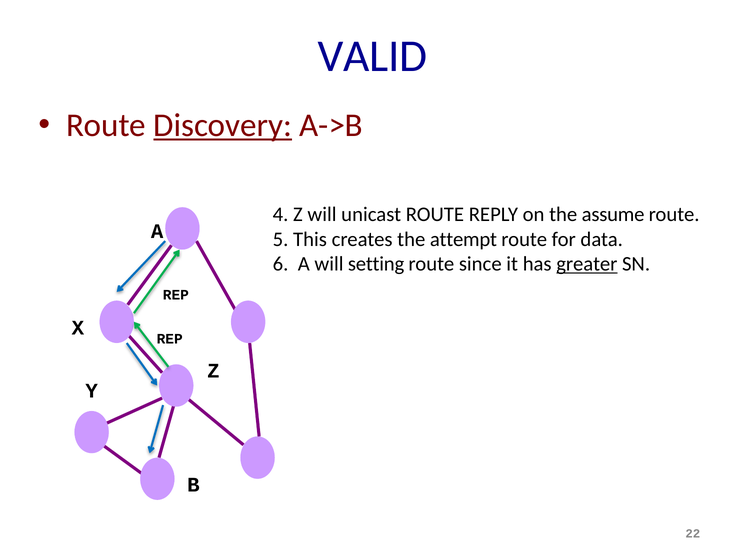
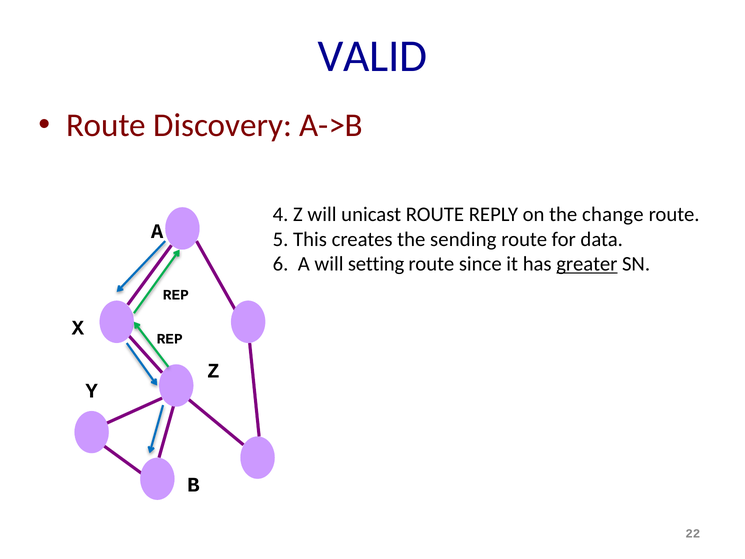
Discovery underline: present -> none
assume: assume -> change
attempt: attempt -> sending
